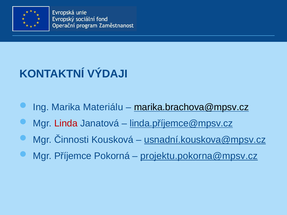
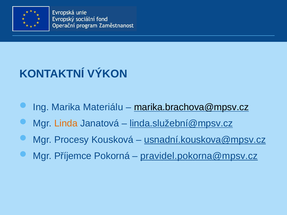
VÝDAJI: VÝDAJI -> VÝKON
Linda colour: red -> orange
linda.příjemce@mpsv.cz: linda.příjemce@mpsv.cz -> linda.služební@mpsv.cz
Činnosti: Činnosti -> Procesy
projektu.pokorna@mpsv.cz: projektu.pokorna@mpsv.cz -> pravidel.pokorna@mpsv.cz
